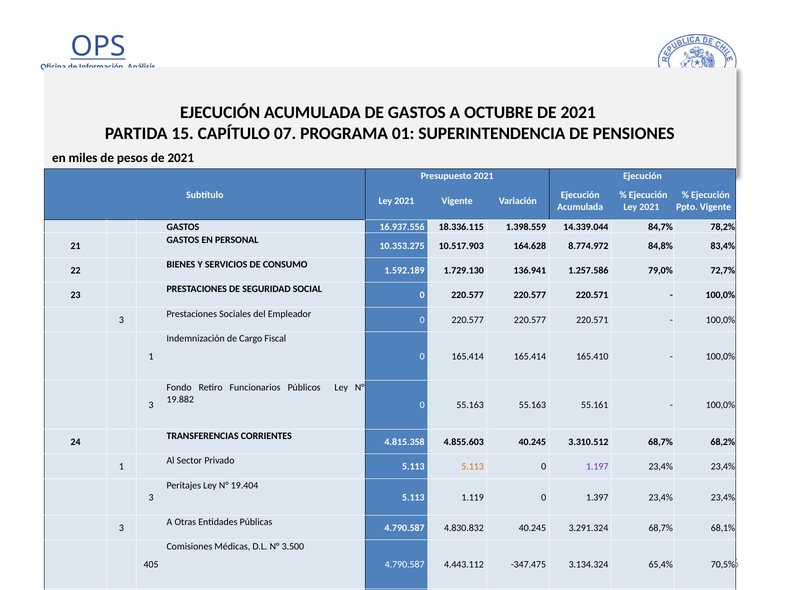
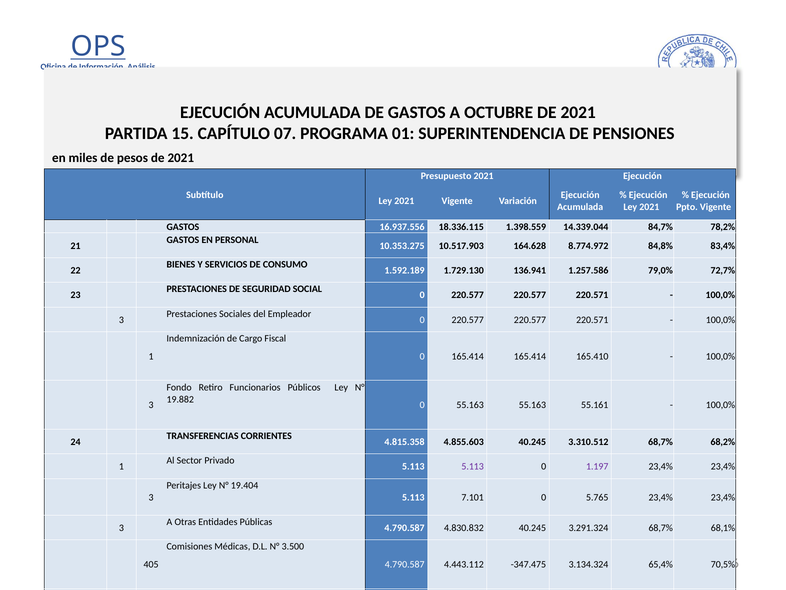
5.113 at (473, 466) colour: orange -> purple
1.119: 1.119 -> 7.101
1.397: 1.397 -> 5.765
